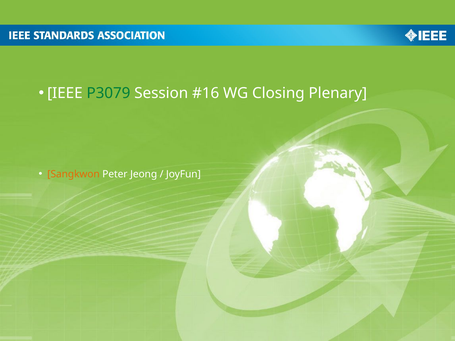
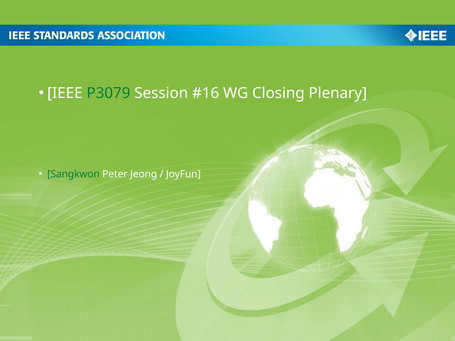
Sangkwon colour: orange -> green
